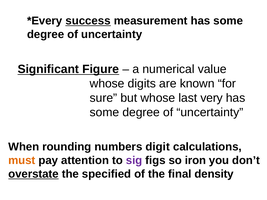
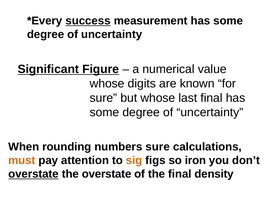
last very: very -> final
numbers digit: digit -> sure
sig colour: purple -> orange
the specified: specified -> overstate
